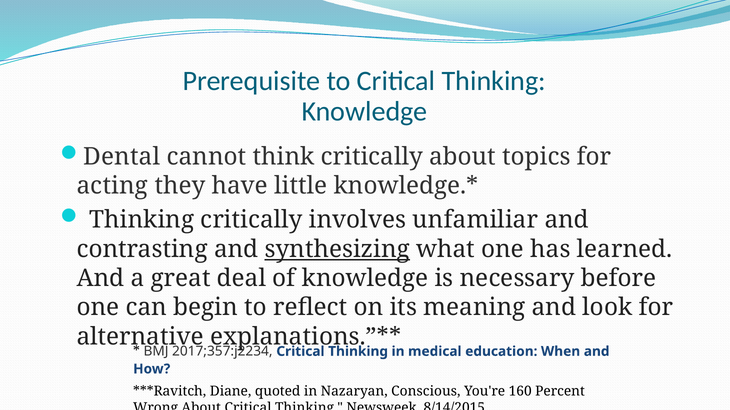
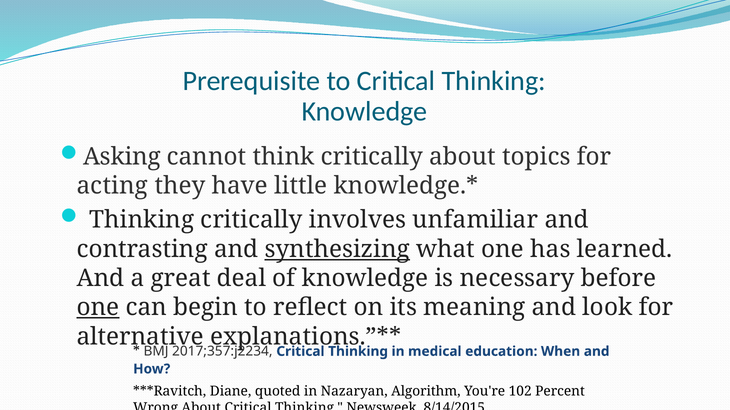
Dental: Dental -> Asking
one at (98, 308) underline: none -> present
Conscious: Conscious -> Algorithm
160: 160 -> 102
